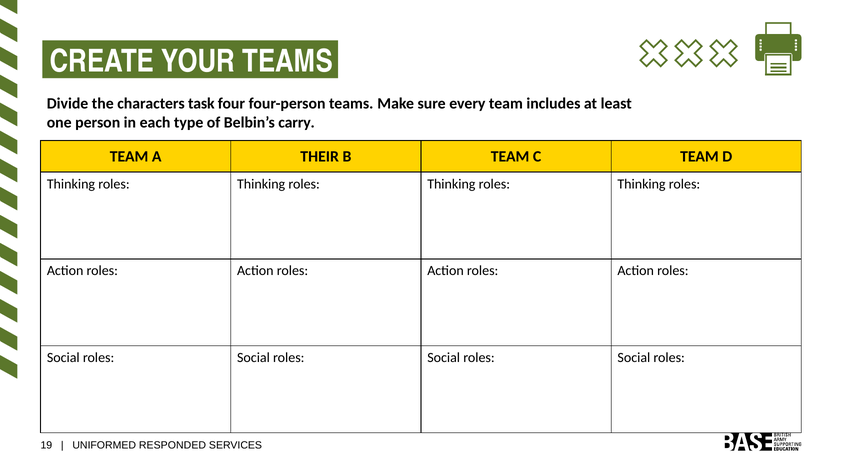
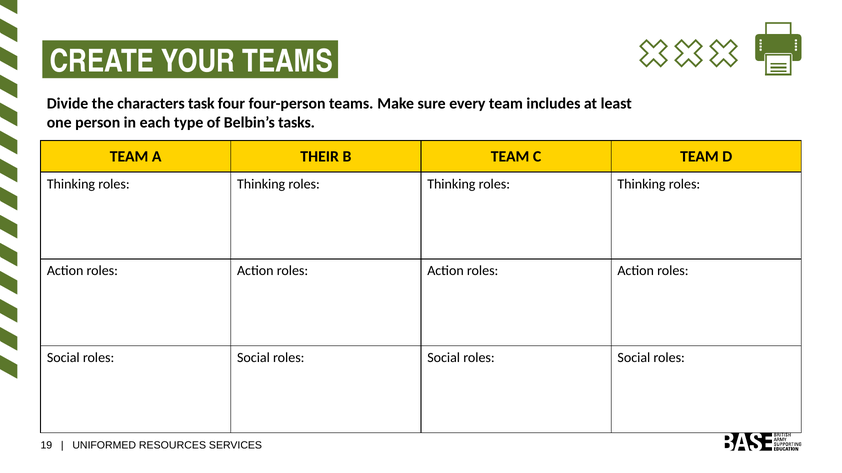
carry: carry -> tasks
RESPONDED: RESPONDED -> RESOURCES
